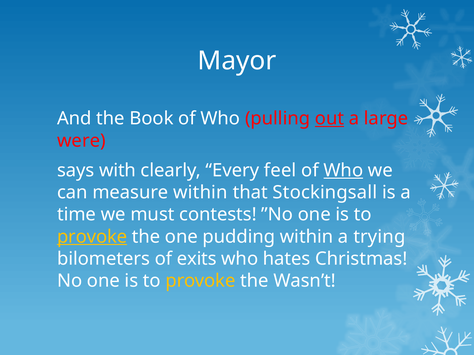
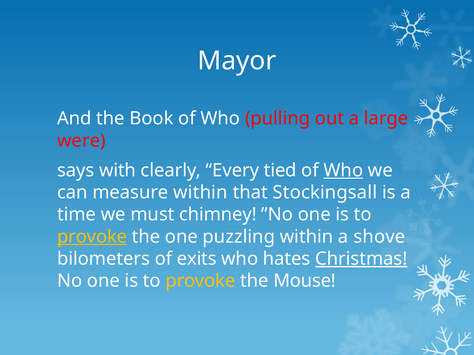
out underline: present -> none
feel: feel -> tied
contests: contests -> chimney
pudding: pudding -> puzzling
trying: trying -> shove
Christmas underline: none -> present
Wasnʼt: Wasnʼt -> Mouse
